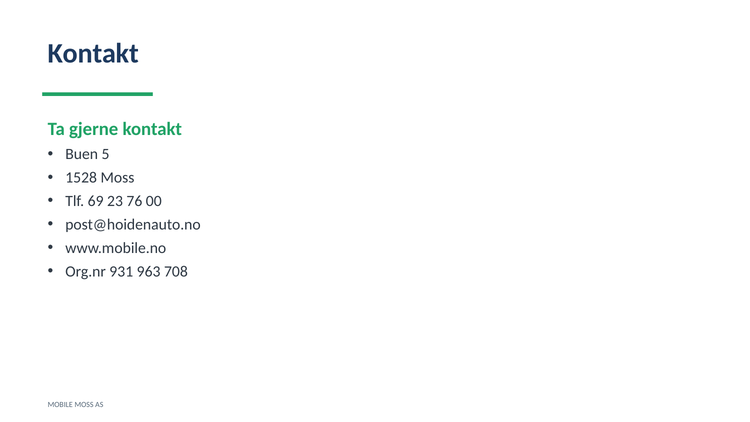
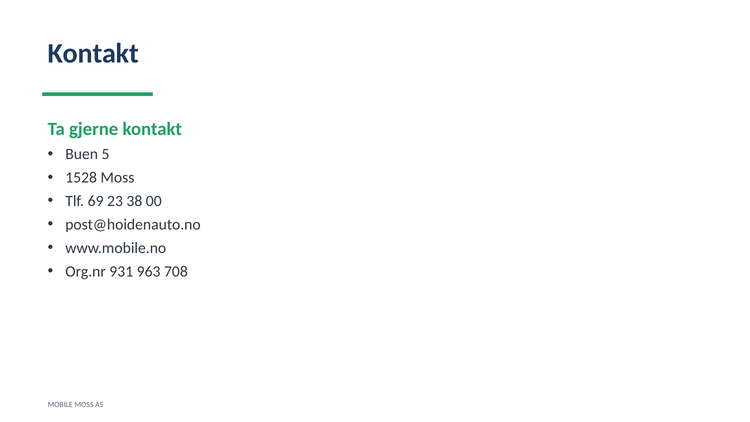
76: 76 -> 38
